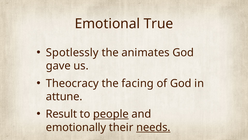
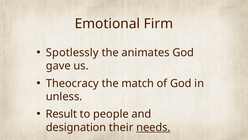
True: True -> Firm
facing: facing -> match
attune: attune -> unless
people underline: present -> none
emotionally: emotionally -> designation
